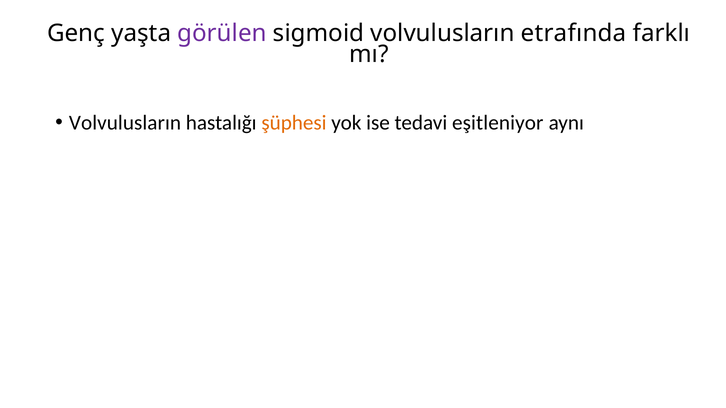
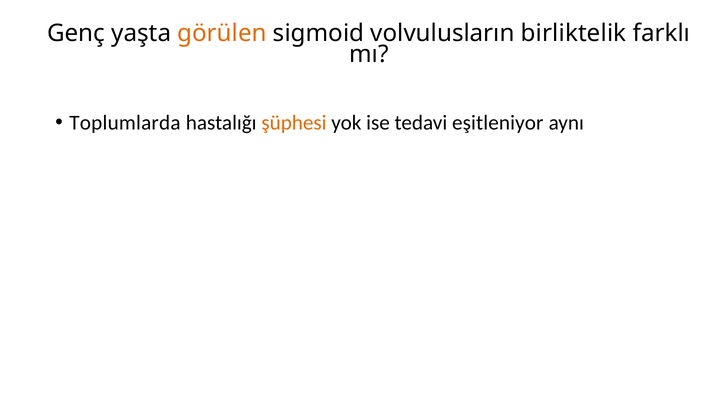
görülen colour: purple -> orange
etrafında: etrafında -> birliktelik
Volvulusların at (125, 123): Volvulusların -> Toplumlarda
